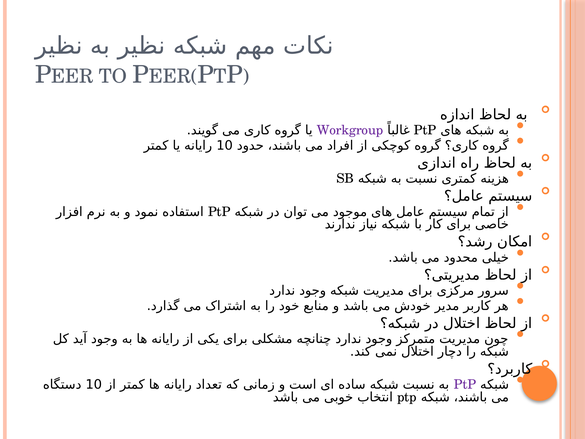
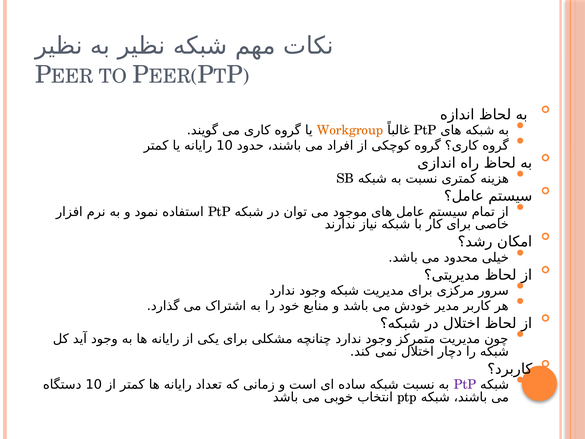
Workgroup colour: purple -> orange
